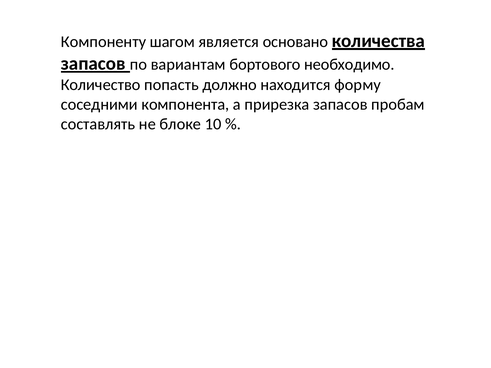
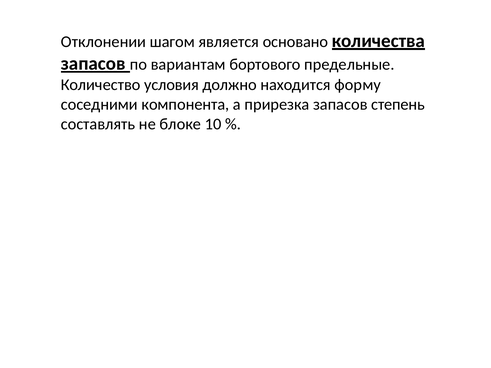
Компоненту: Компоненту -> Отклонении
необходимо: необходимо -> предельные
попасть: попасть -> условия
пробам: пробам -> степень
